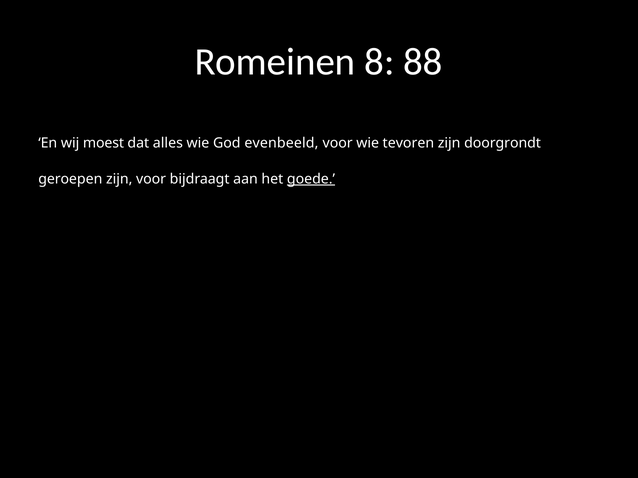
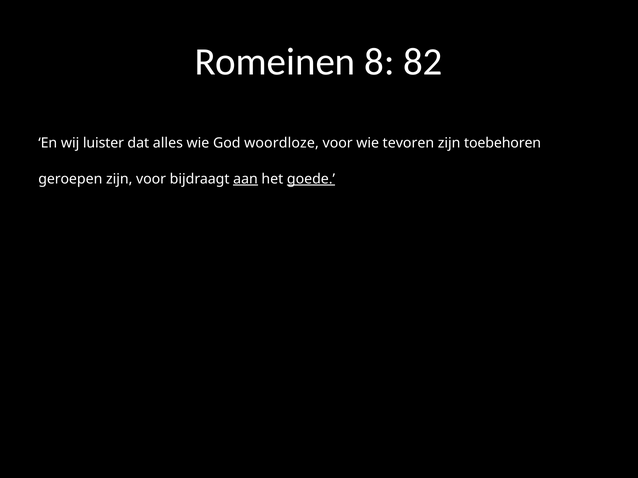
88: 88 -> 82
moest: moest -> luister
evenbeeld: evenbeeld -> woordloze
doorgrondt: doorgrondt -> toebehoren
aan underline: none -> present
